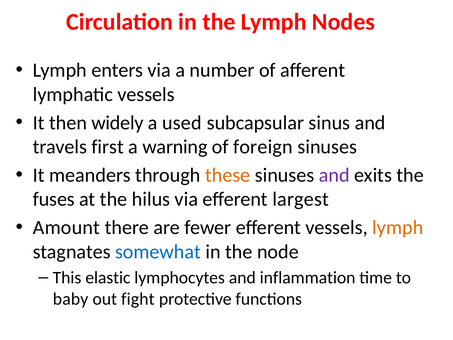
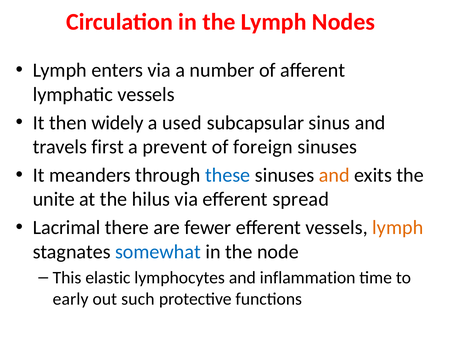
warning: warning -> prevent
these colour: orange -> blue
and at (334, 175) colour: purple -> orange
fuses: fuses -> unite
largest: largest -> spread
Amount: Amount -> Lacrimal
baby: baby -> early
fight: fight -> such
